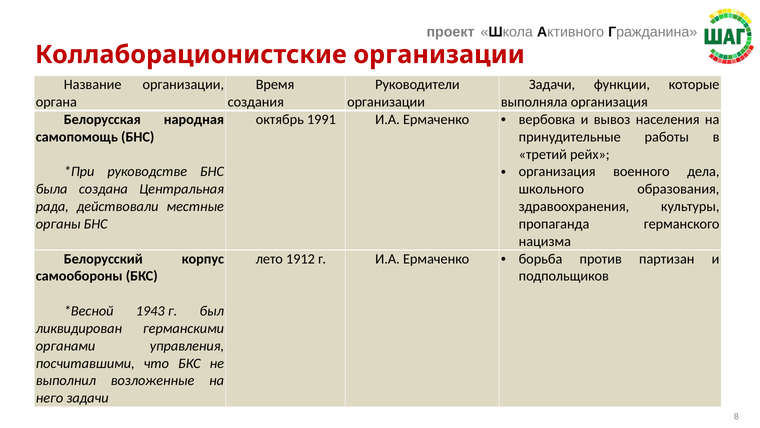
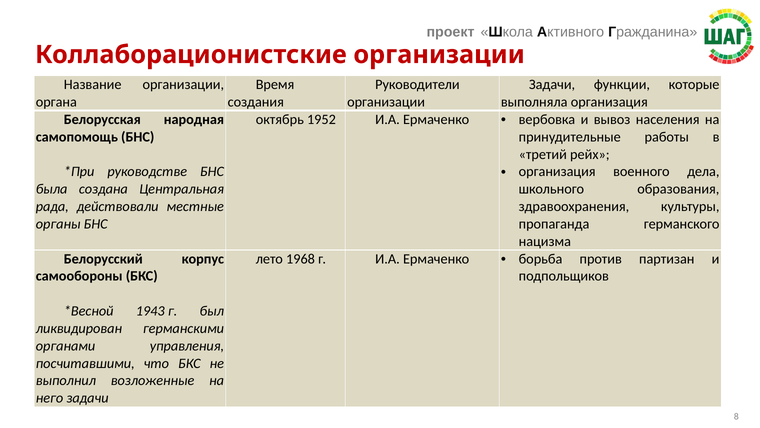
1991: 1991 -> 1952
1912: 1912 -> 1968
